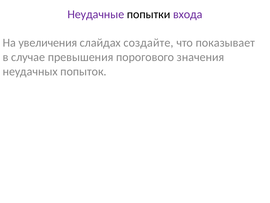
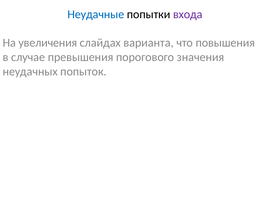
Неудачные colour: purple -> blue
создайте: создайте -> варианта
показывает: показывает -> повышения
